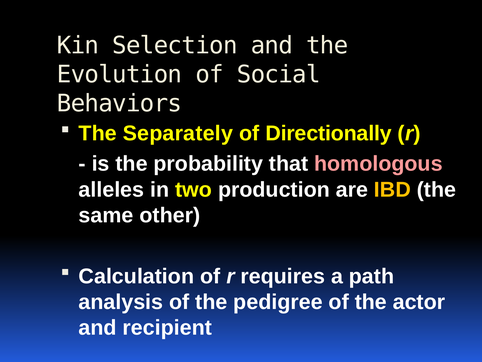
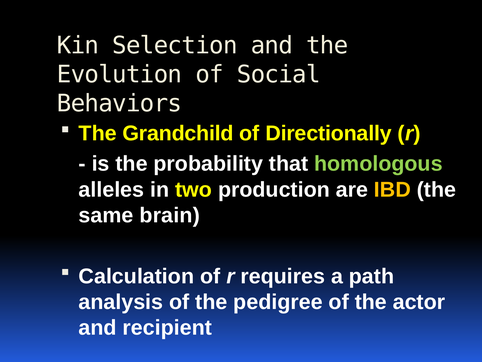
Separately: Separately -> Grandchild
homologous colour: pink -> light green
other: other -> brain
